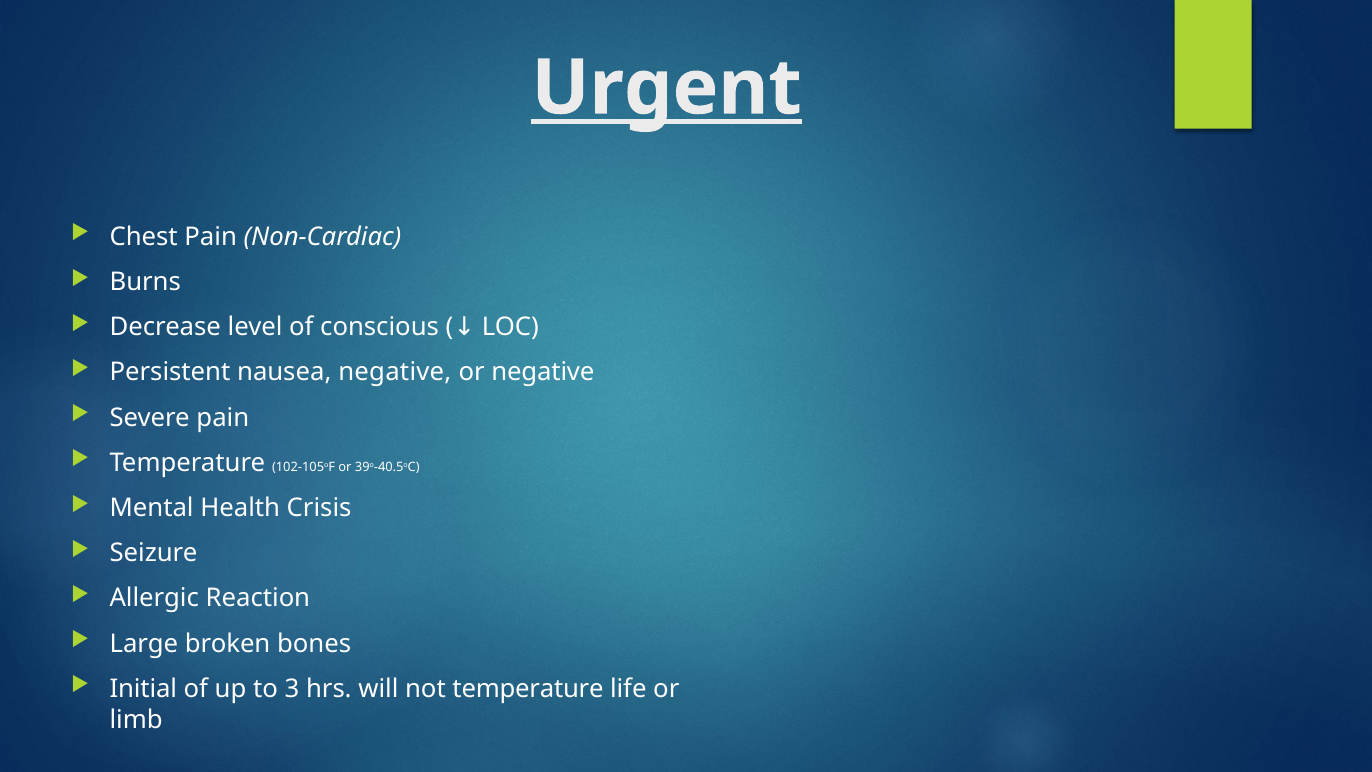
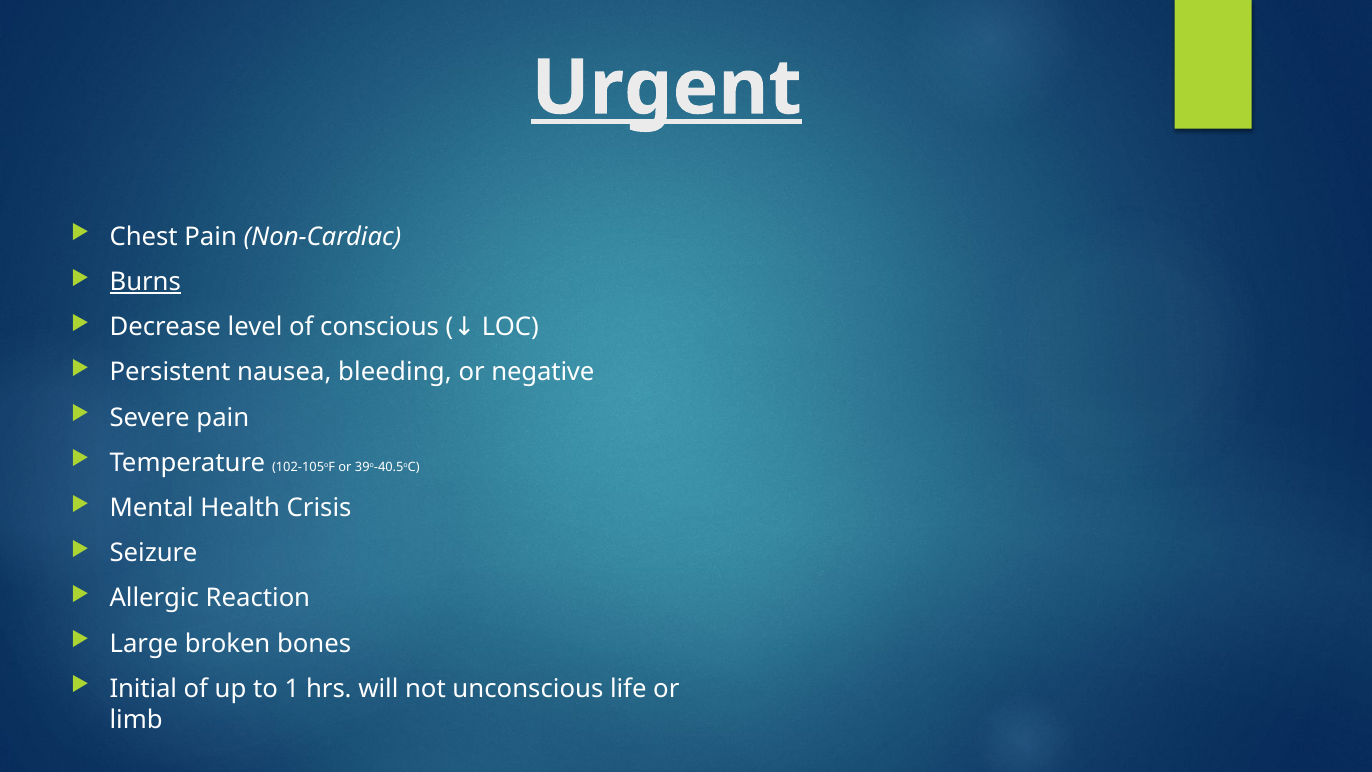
Burns underline: none -> present
nausea negative: negative -> bleeding
3: 3 -> 1
not temperature: temperature -> unconscious
